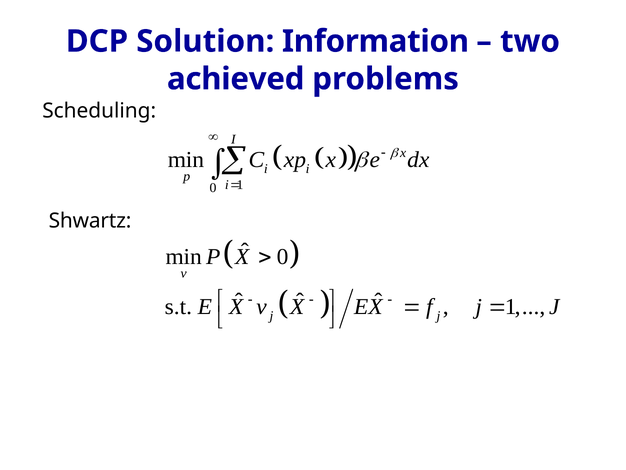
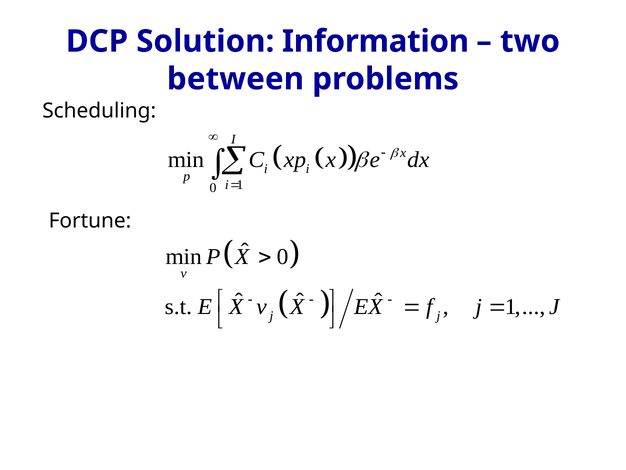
achieved: achieved -> between
Shwartz: Shwartz -> Fortune
